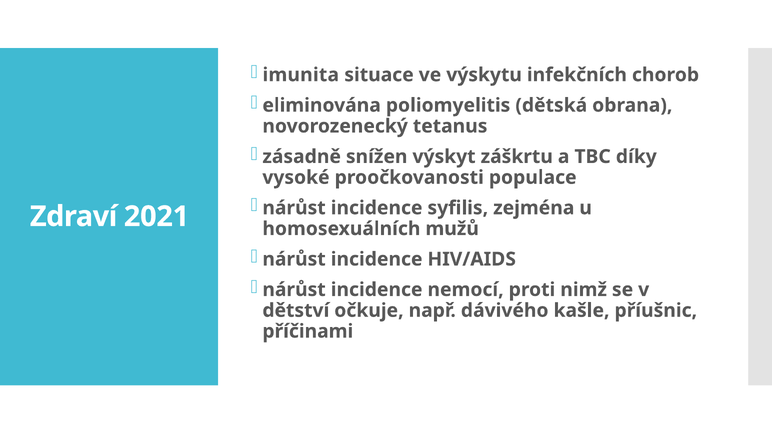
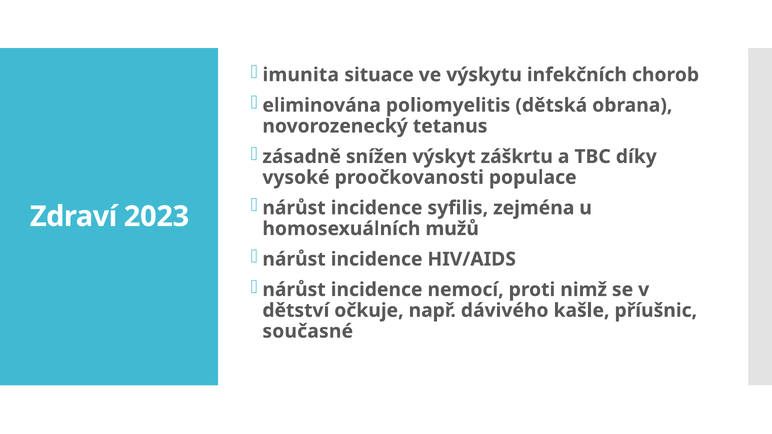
2021: 2021 -> 2023
příčinami: příčinami -> současné
